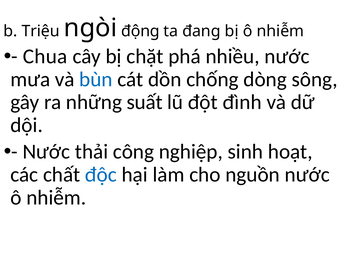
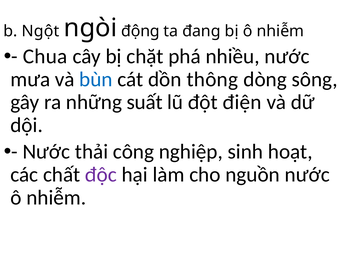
Triệu: Triệu -> Ngột
chống: chống -> thông
đình: đình -> điện
độc colour: blue -> purple
